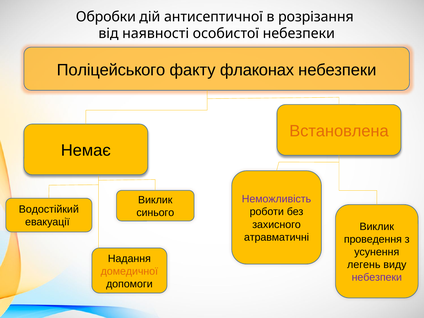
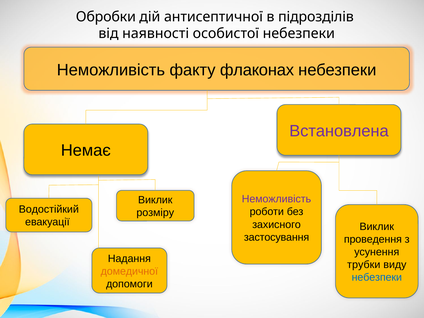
розрізання: розрізання -> підрозділів
Поліцейського at (111, 70): Поліцейського -> Неможливість
Встановлена colour: orange -> purple
синього: синього -> розміру
атравматичні: атравматичні -> застосування
легень: легень -> трубки
небезпеки at (377, 277) colour: purple -> blue
